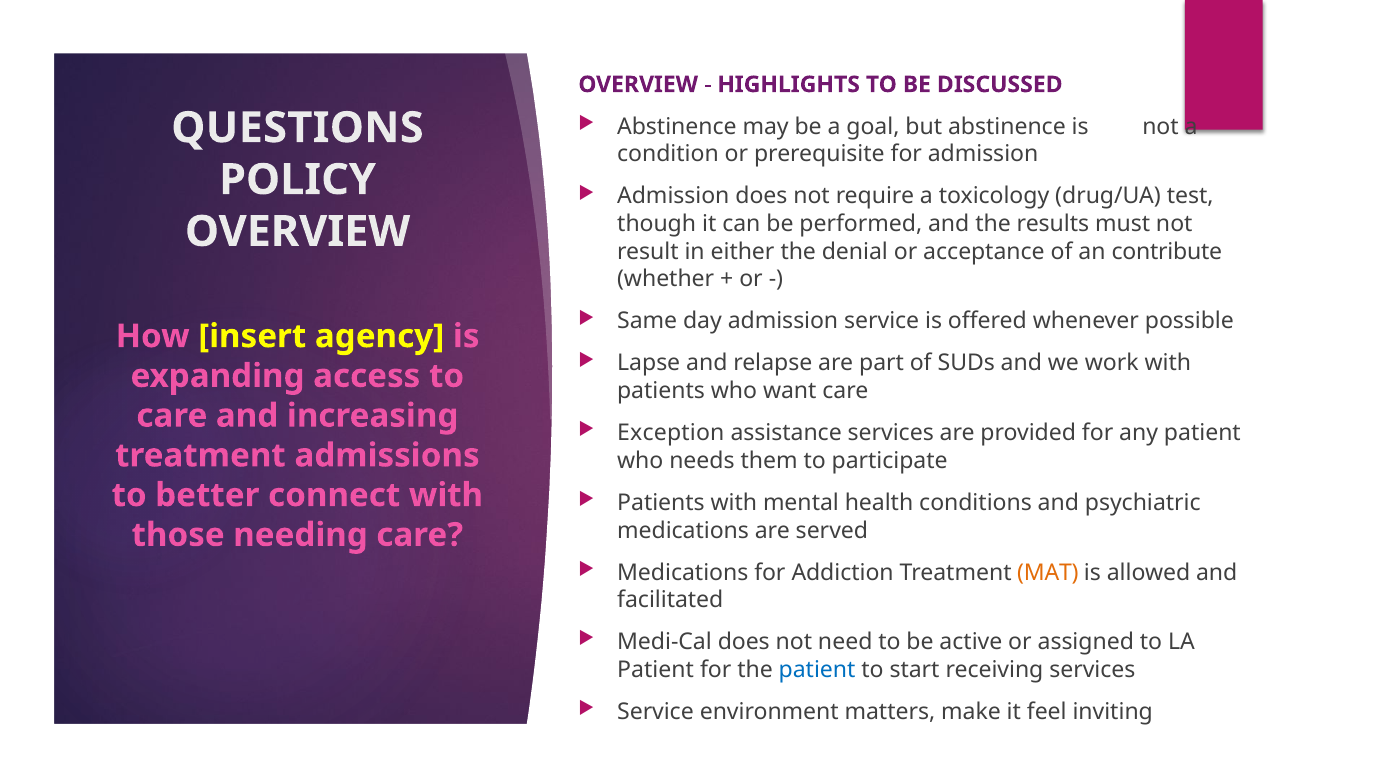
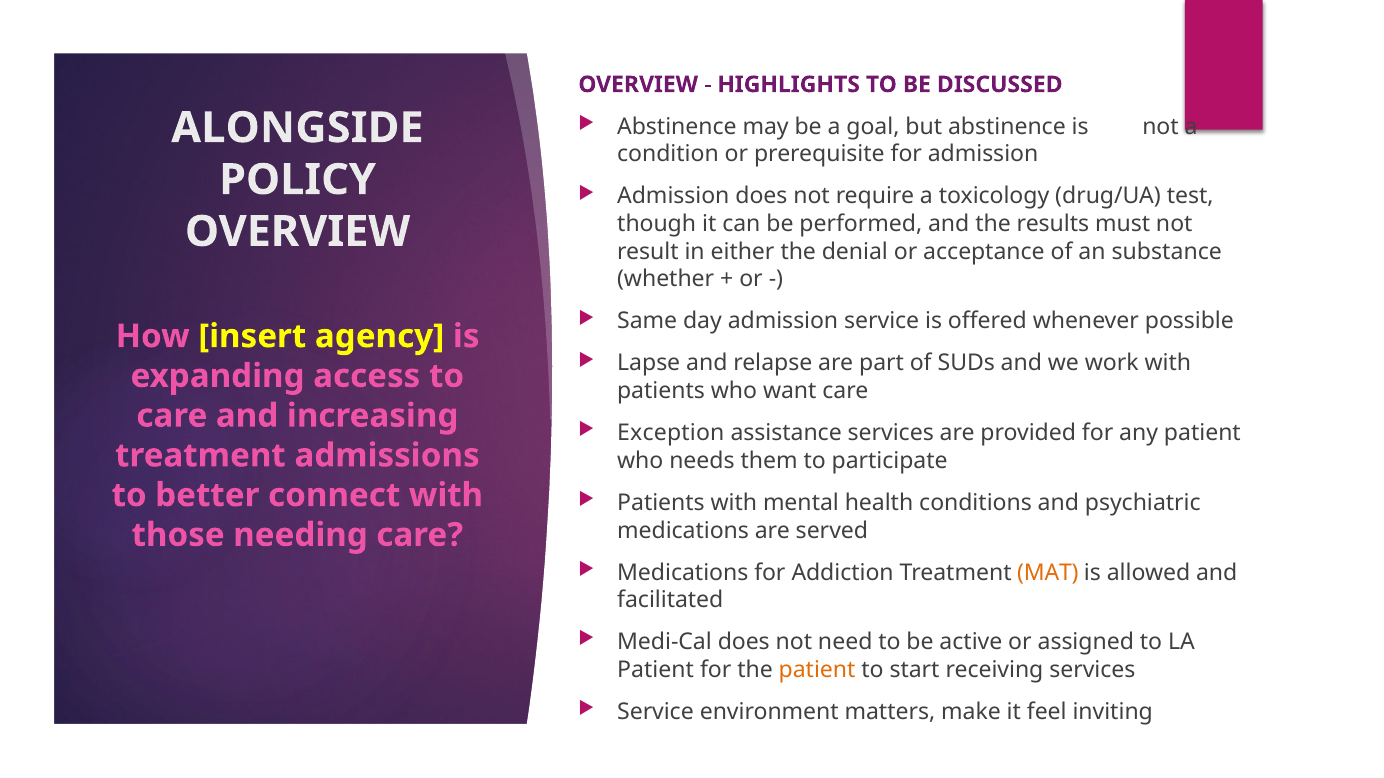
QUESTIONS: QUESTIONS -> ALONGSIDE
contribute: contribute -> substance
patient at (817, 670) colour: blue -> orange
